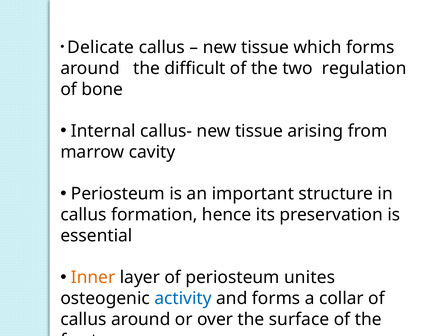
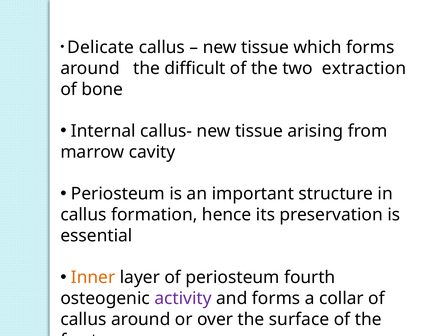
regulation: regulation -> extraction
unites: unites -> fourth
activity colour: blue -> purple
